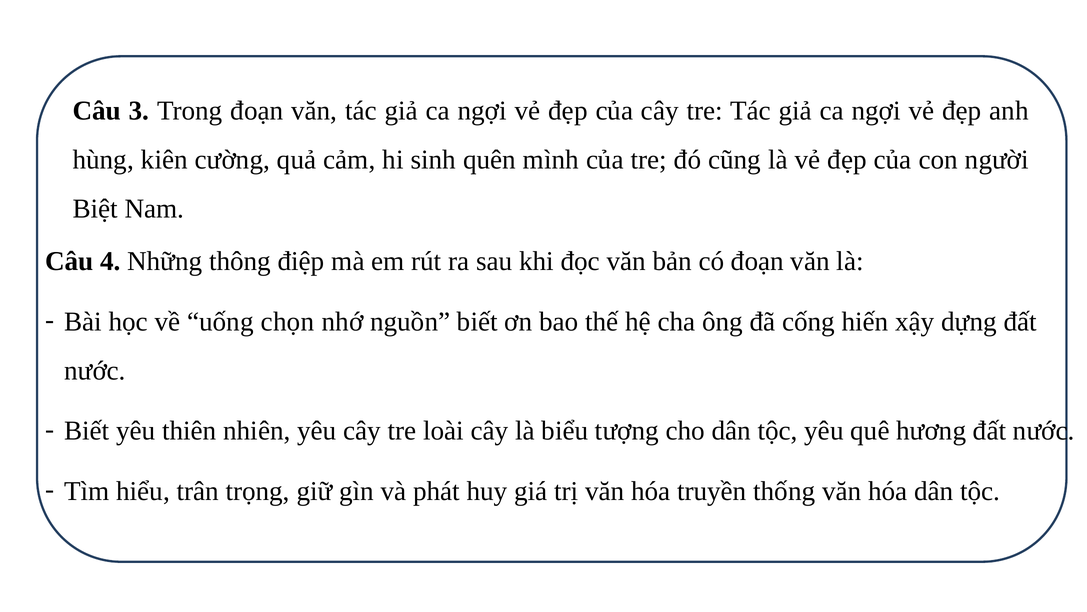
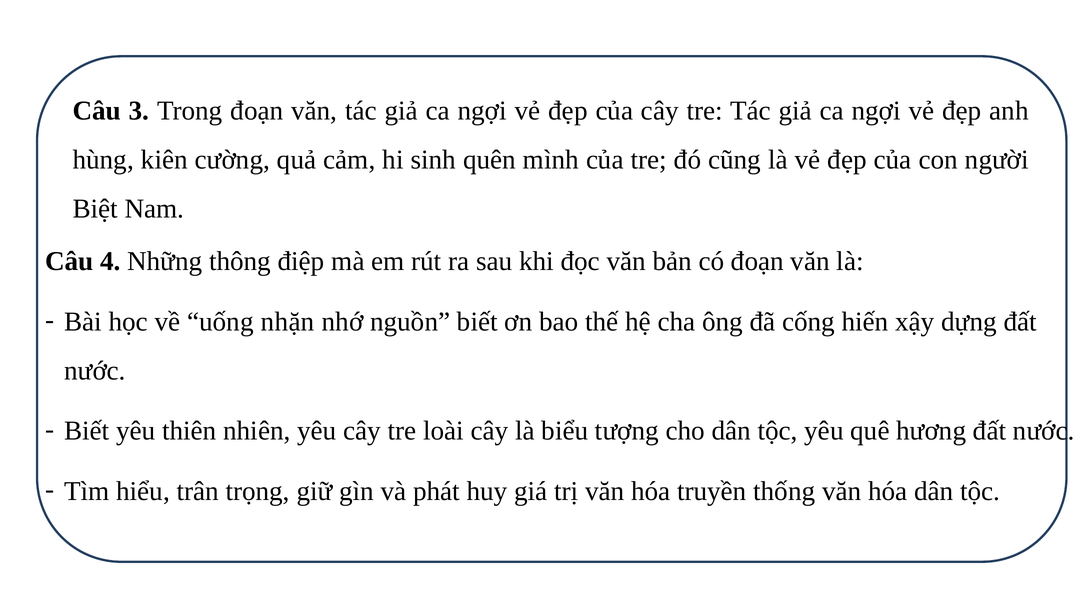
chọn: chọn -> nhặn
